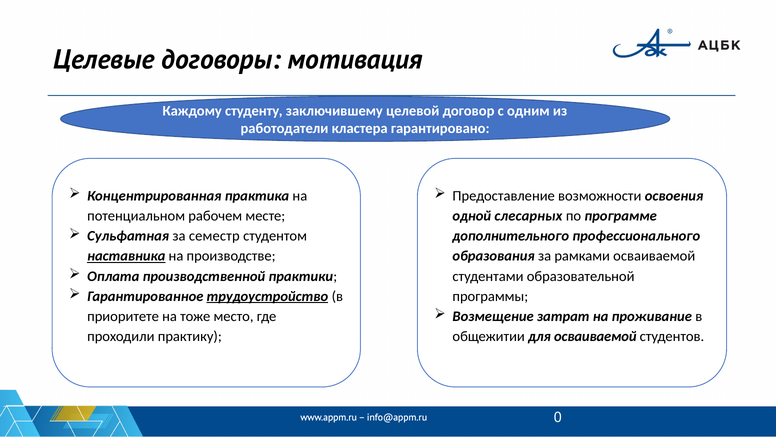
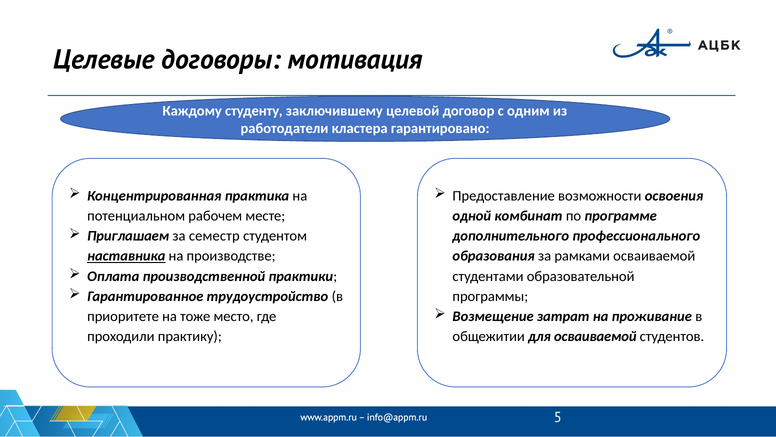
слесарных: слесарных -> комбинат
Сульфатная: Сульфатная -> Приглашаем
трудоустройство underline: present -> none
0: 0 -> 5
